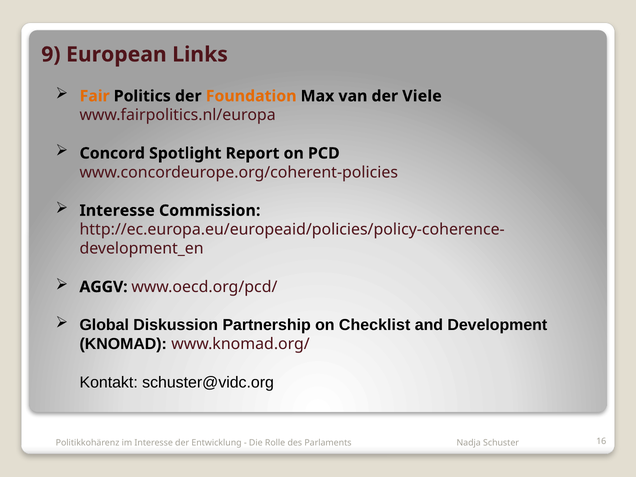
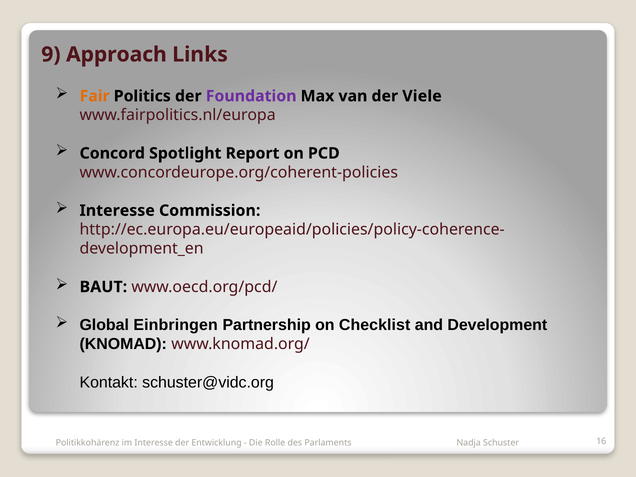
European: European -> Approach
Foundation colour: orange -> purple
AGGV: AGGV -> BAUT
Diskussion: Diskussion -> Einbringen
